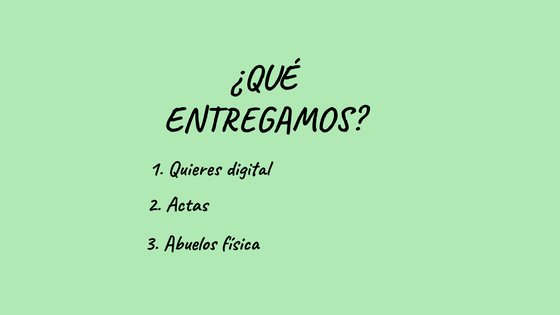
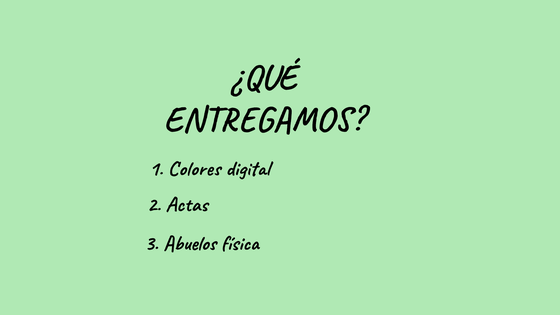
Quieres: Quieres -> Colores
